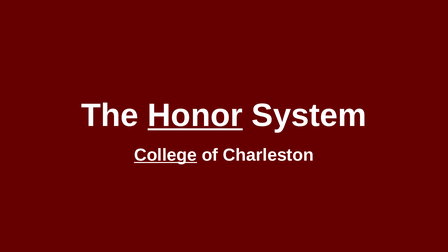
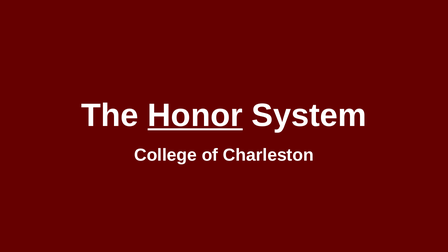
College underline: present -> none
